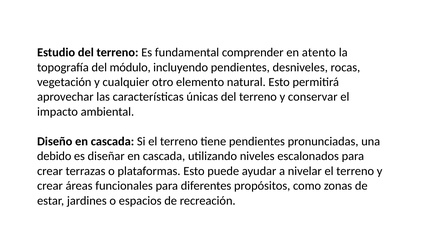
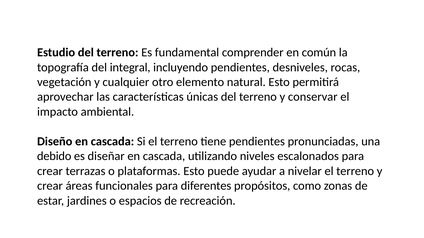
atento: atento -> común
módulo: módulo -> integral
